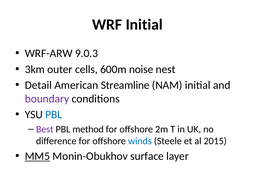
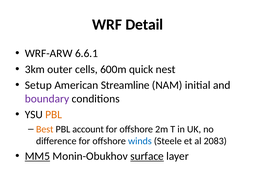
WRF Initial: Initial -> Detail
9.0.3: 9.0.3 -> 6.6.1
noise: noise -> quick
Detail: Detail -> Setup
PBL at (54, 115) colour: blue -> orange
Best colour: purple -> orange
method: method -> account
2015: 2015 -> 2083
surface underline: none -> present
